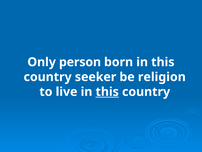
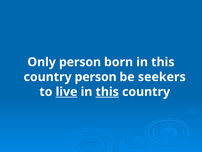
country seeker: seeker -> person
religion: religion -> seekers
live underline: none -> present
